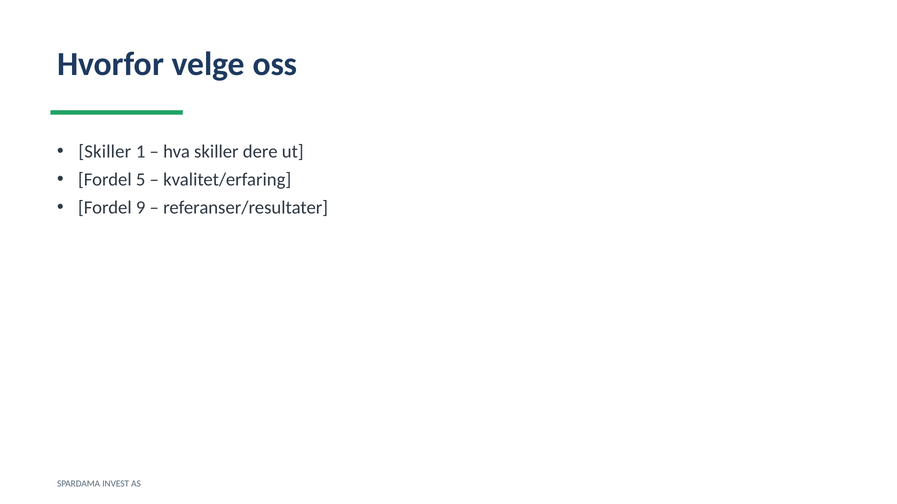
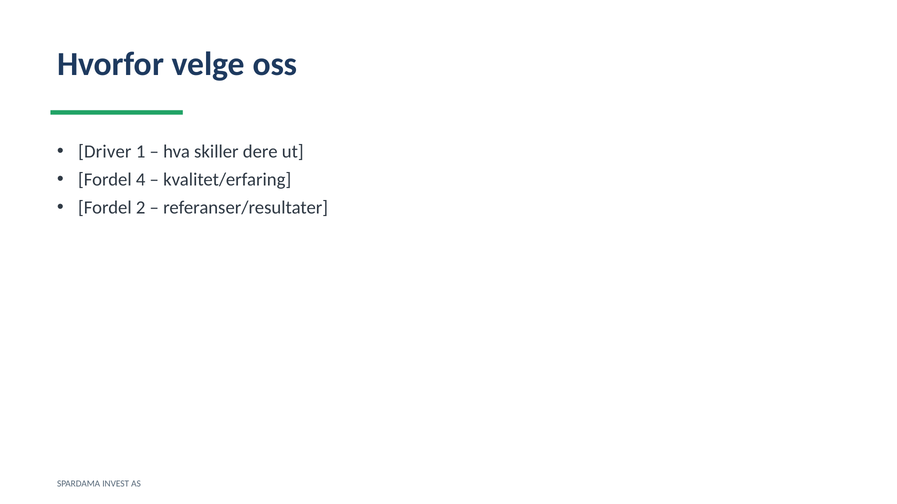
Skiller at (105, 152): Skiller -> Driver
5: 5 -> 4
9: 9 -> 2
